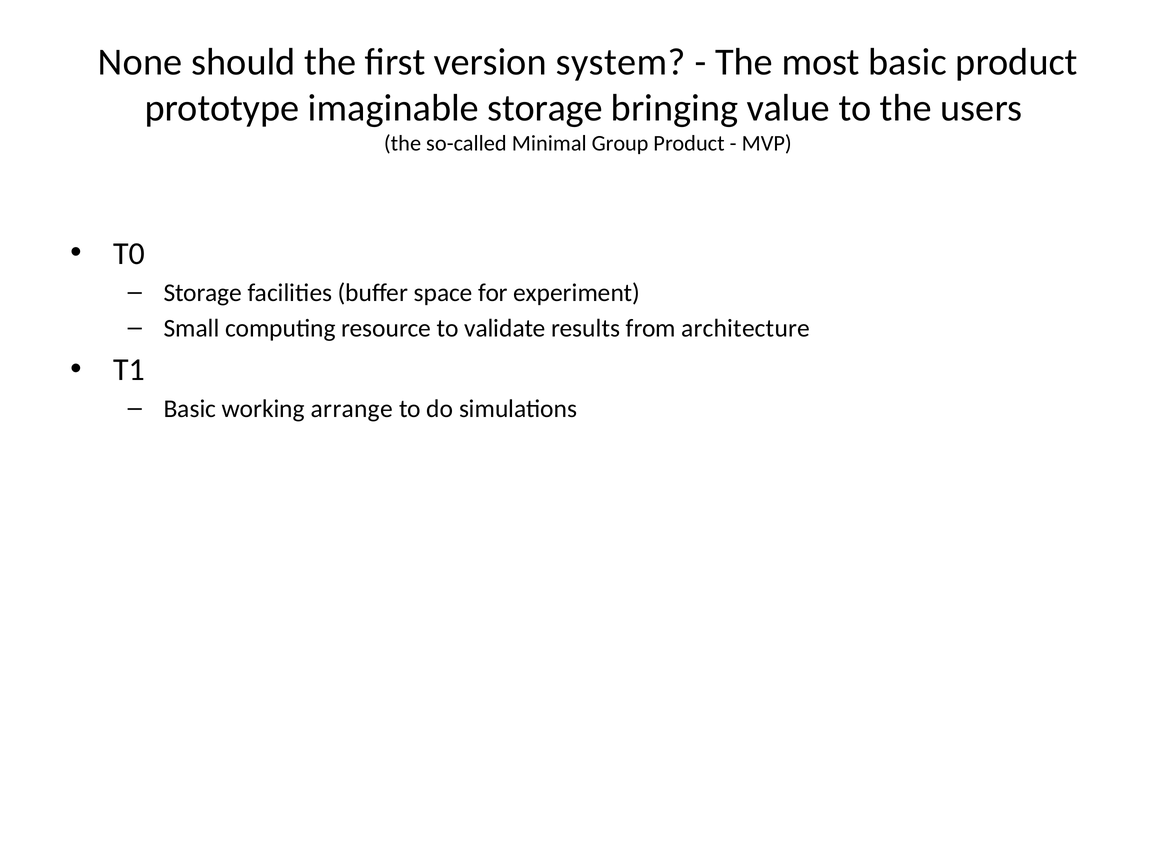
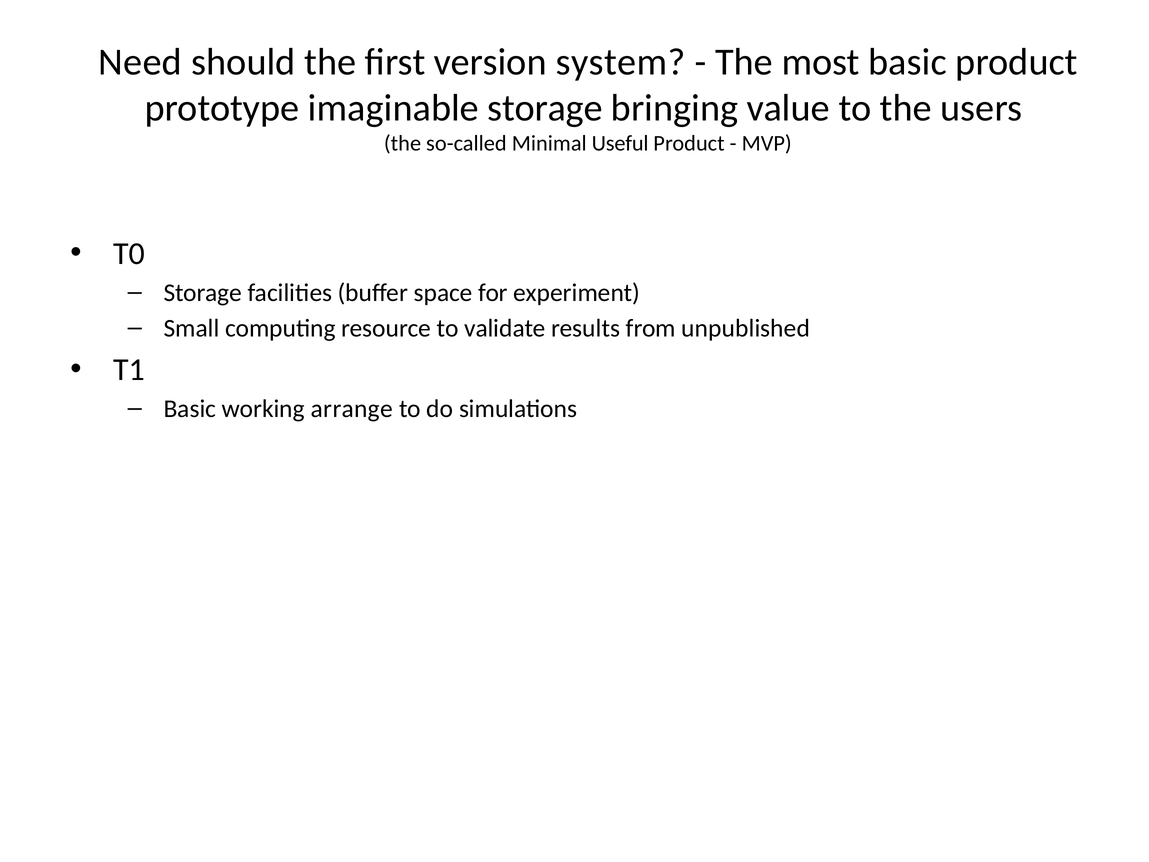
None: None -> Need
Group: Group -> Useful
architecture: architecture -> unpublished
